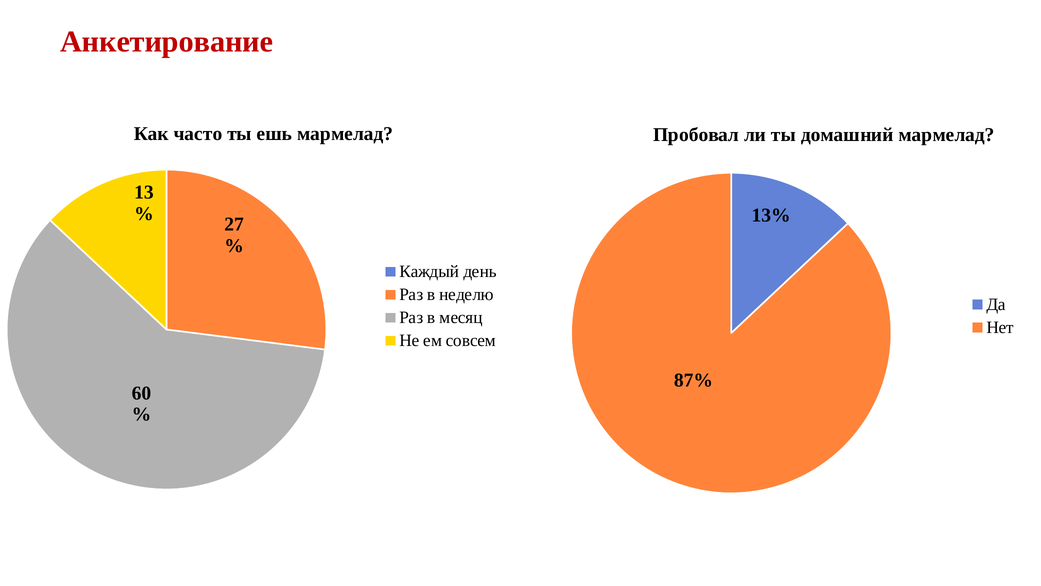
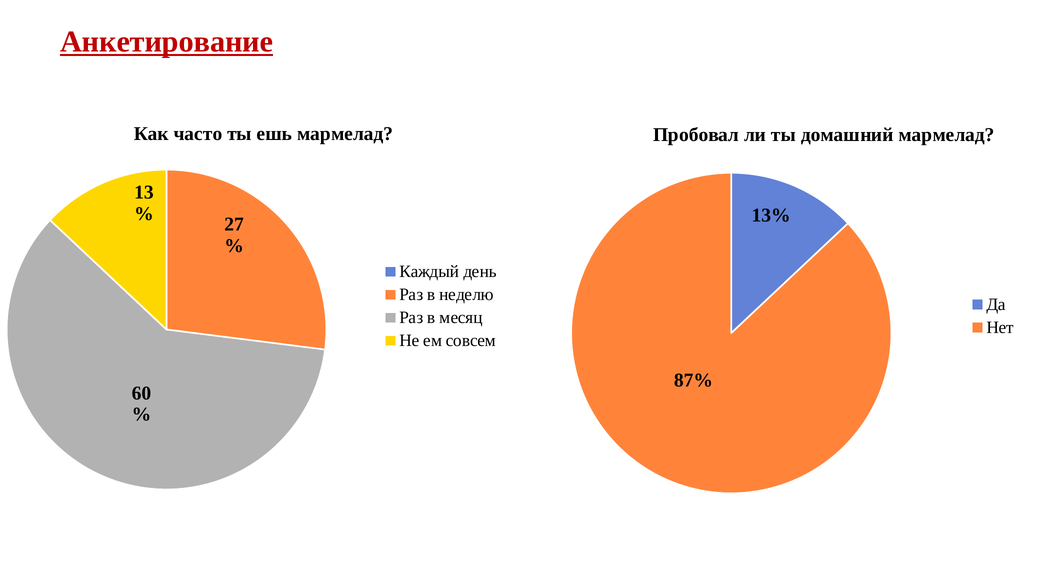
Анкетирование underline: none -> present
